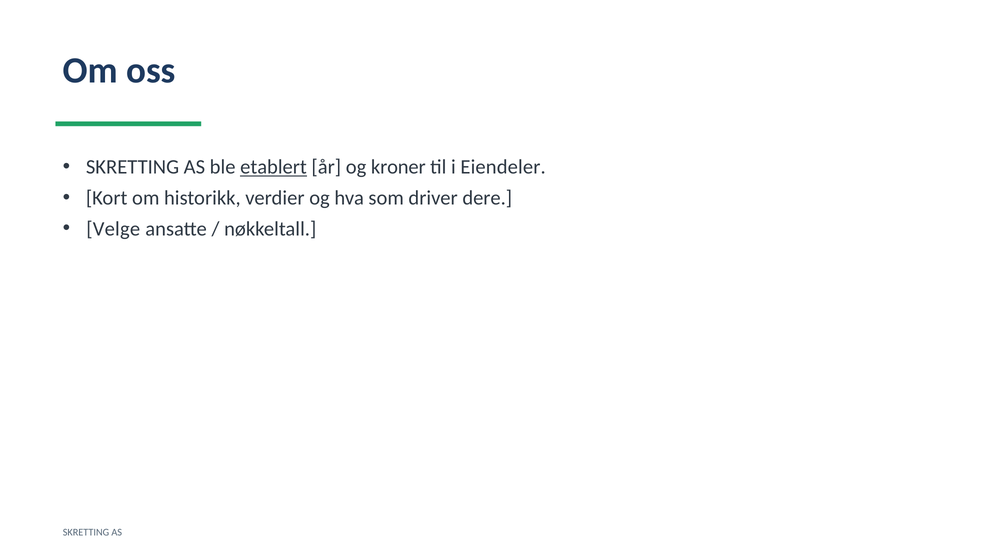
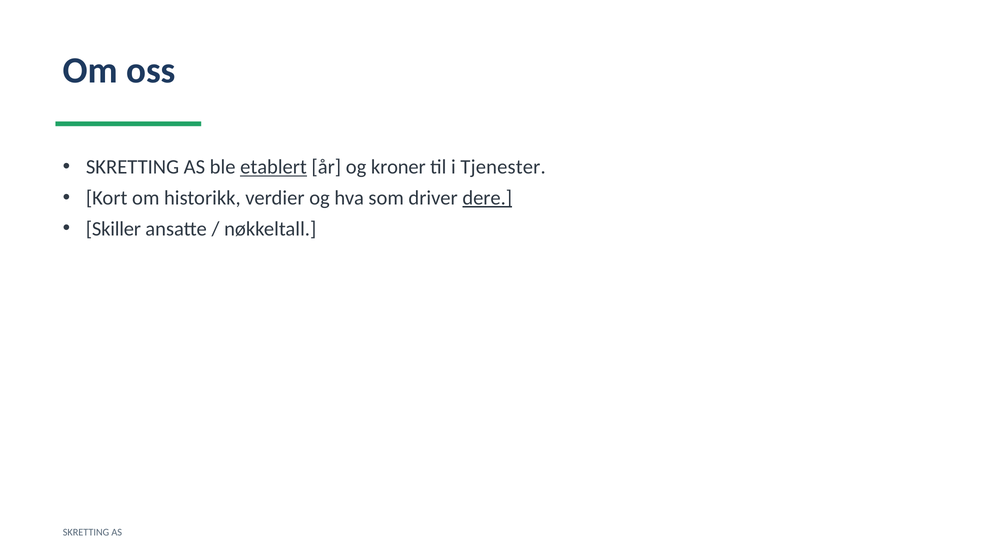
Eiendeler: Eiendeler -> Tjenester
dere underline: none -> present
Velge: Velge -> Skiller
